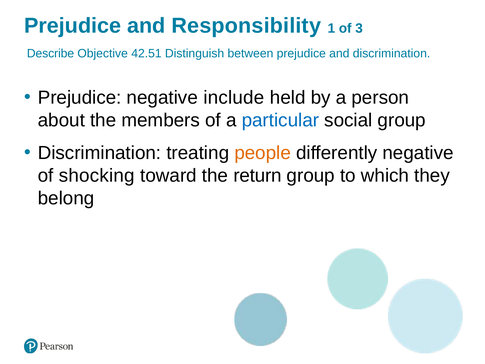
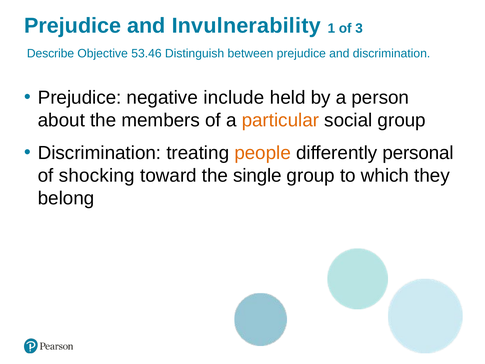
Responsibility: Responsibility -> Invulnerability
42.51: 42.51 -> 53.46
particular colour: blue -> orange
differently negative: negative -> personal
return: return -> single
